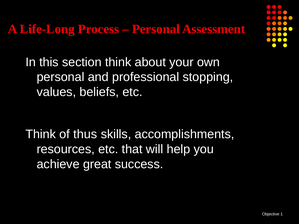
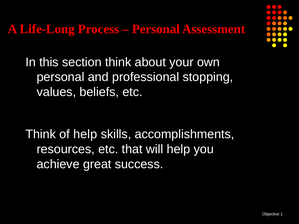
of thus: thus -> help
